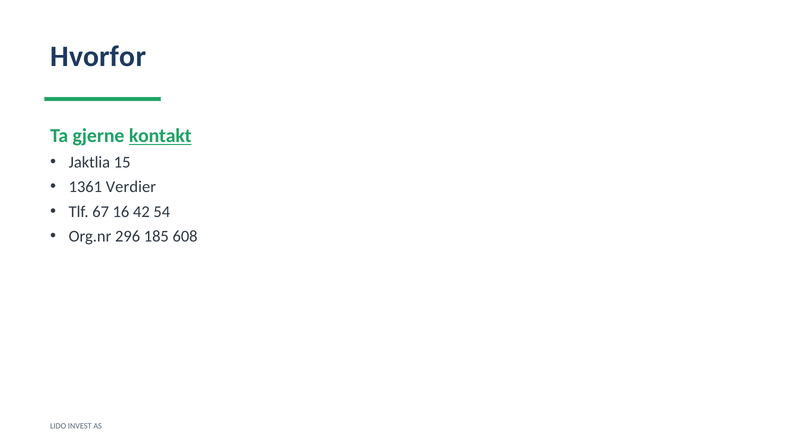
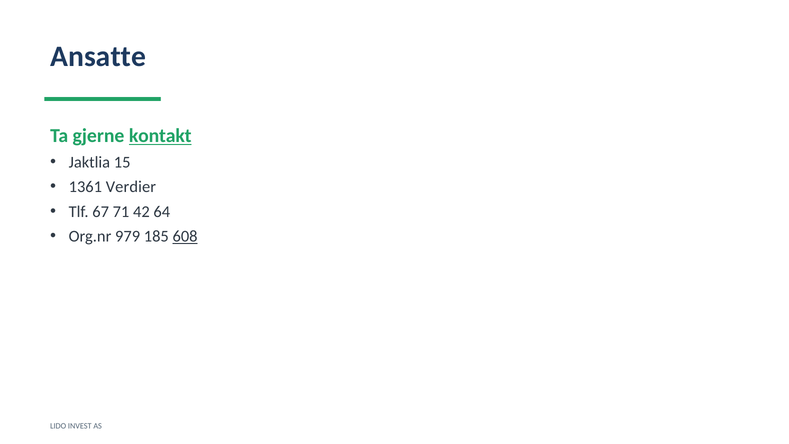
Hvorfor: Hvorfor -> Ansatte
16: 16 -> 71
54: 54 -> 64
296: 296 -> 979
608 underline: none -> present
